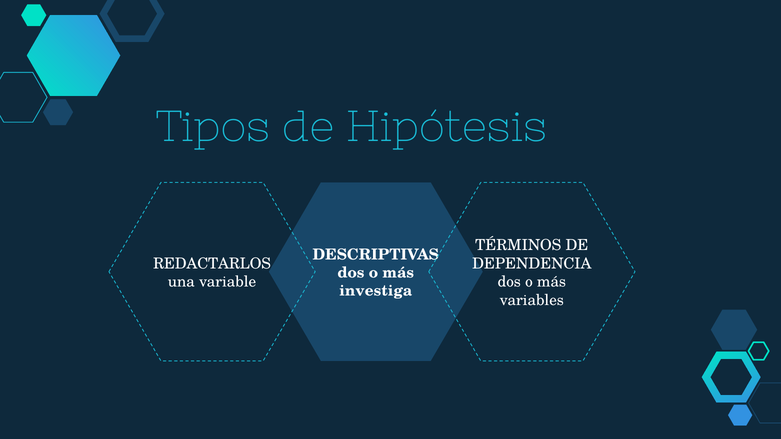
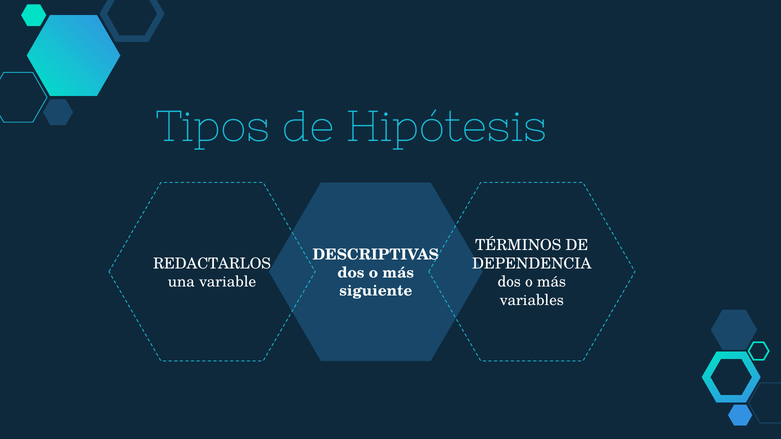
investiga: investiga -> siguiente
